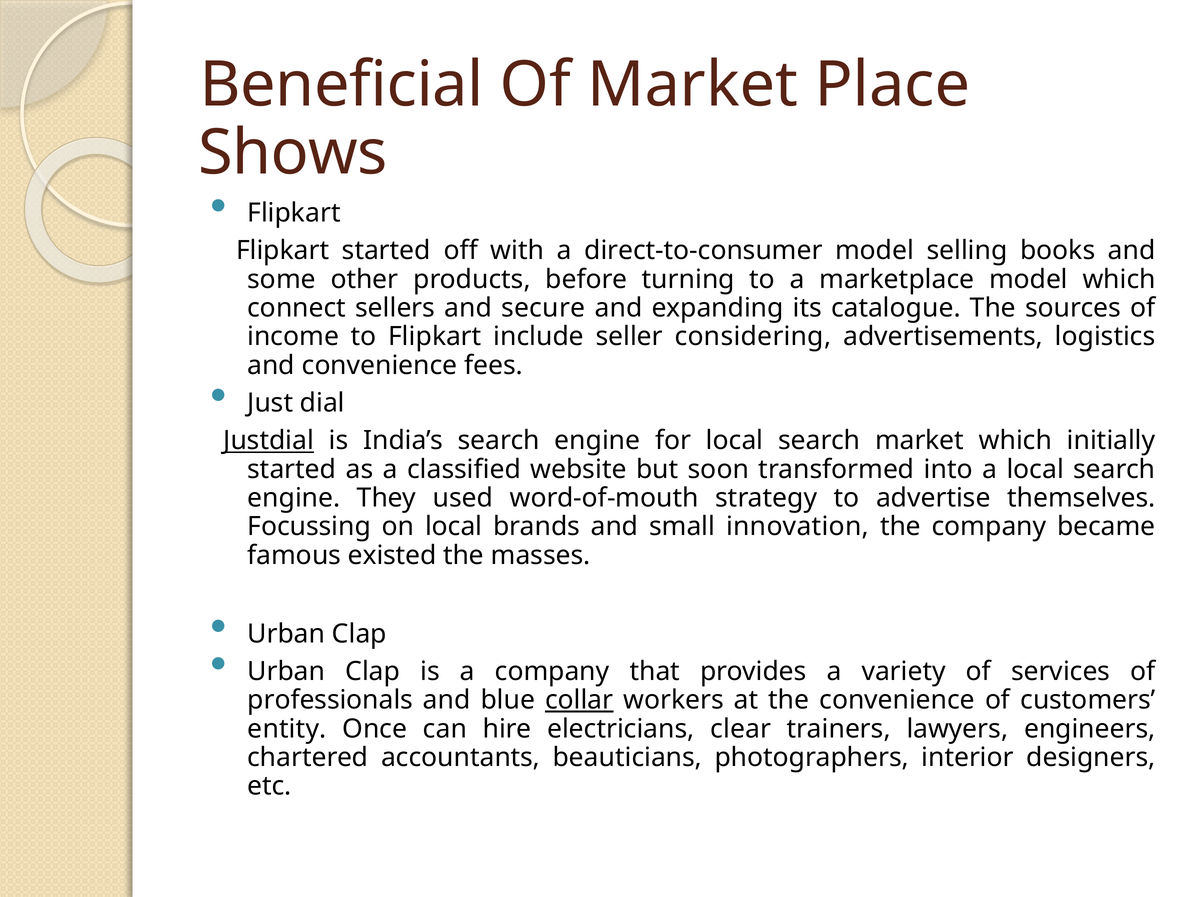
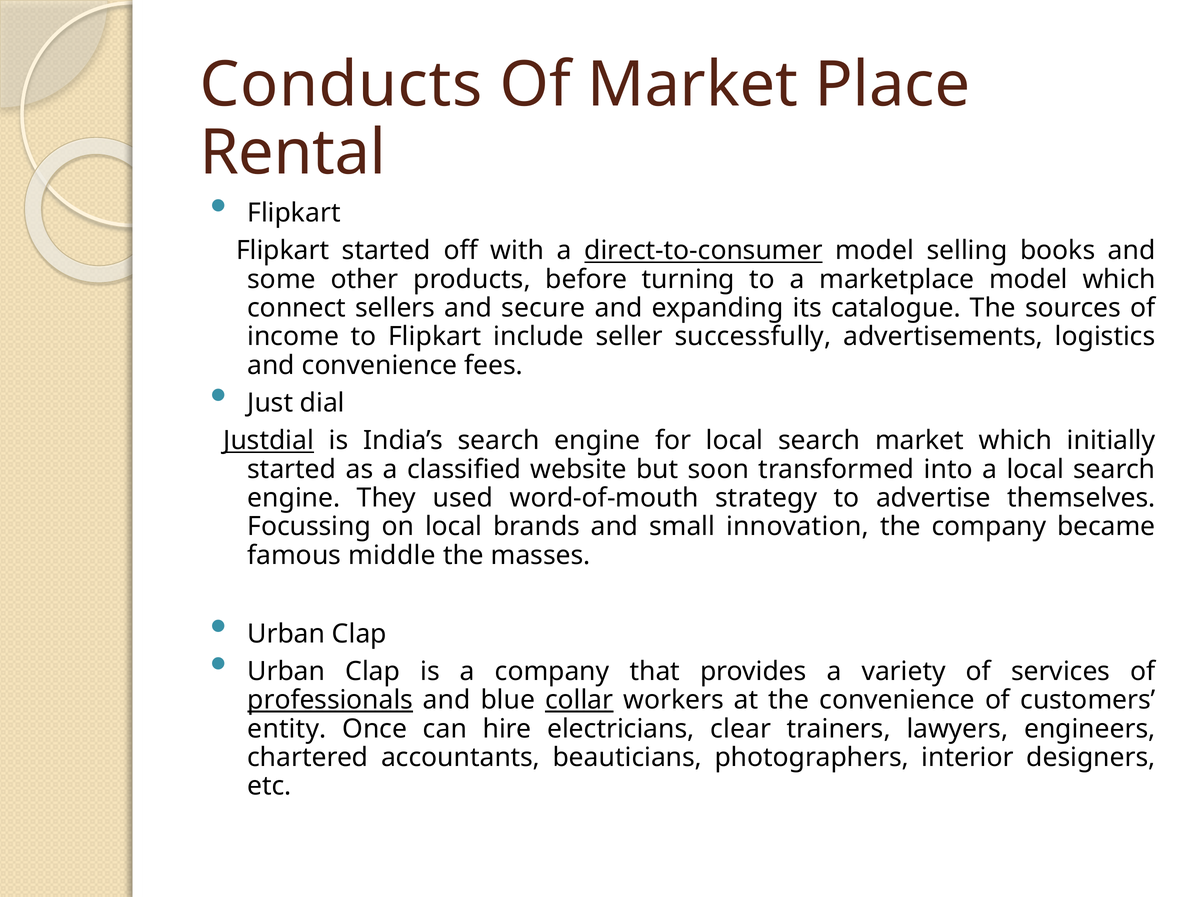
Beneficial: Beneficial -> Conducts
Shows: Shows -> Rental
direct-to-consumer underline: none -> present
considering: considering -> successfully
existed: existed -> middle
professionals underline: none -> present
